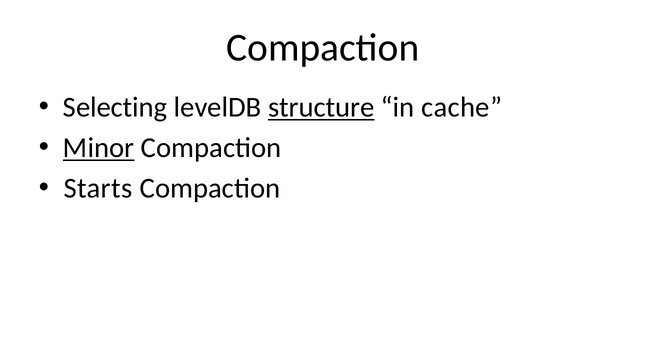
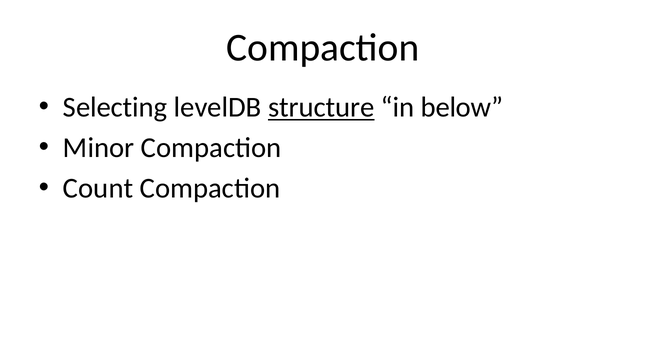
cache: cache -> below
Minor underline: present -> none
Starts: Starts -> Count
